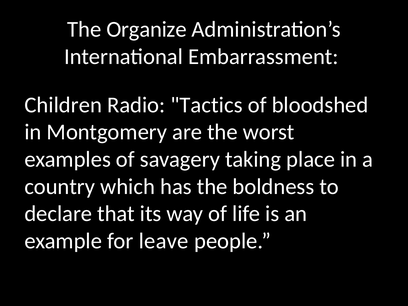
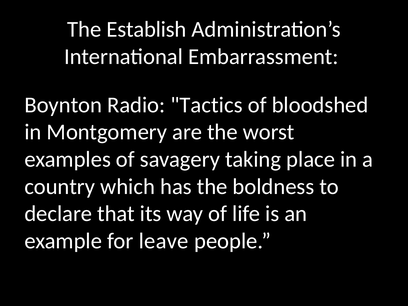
Organize: Organize -> Establish
Children: Children -> Boynton
